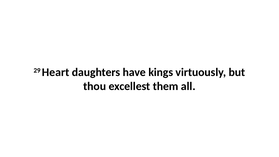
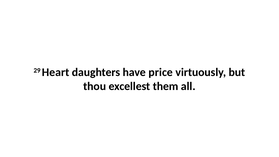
kings: kings -> price
